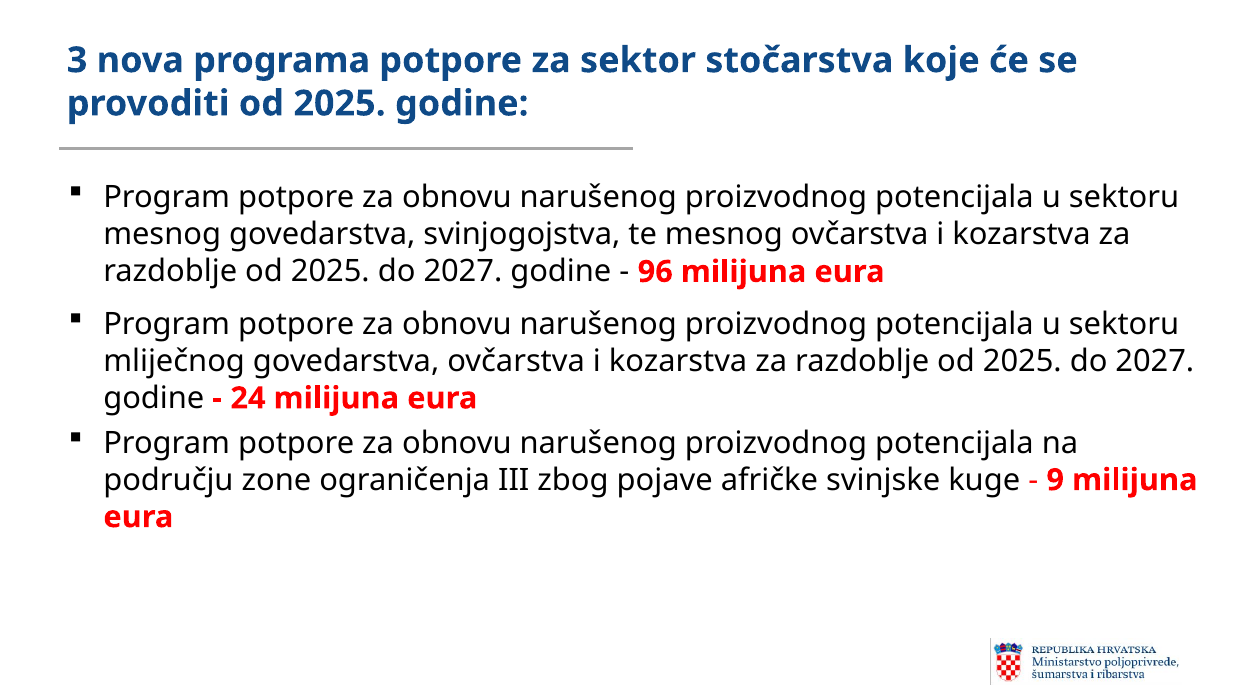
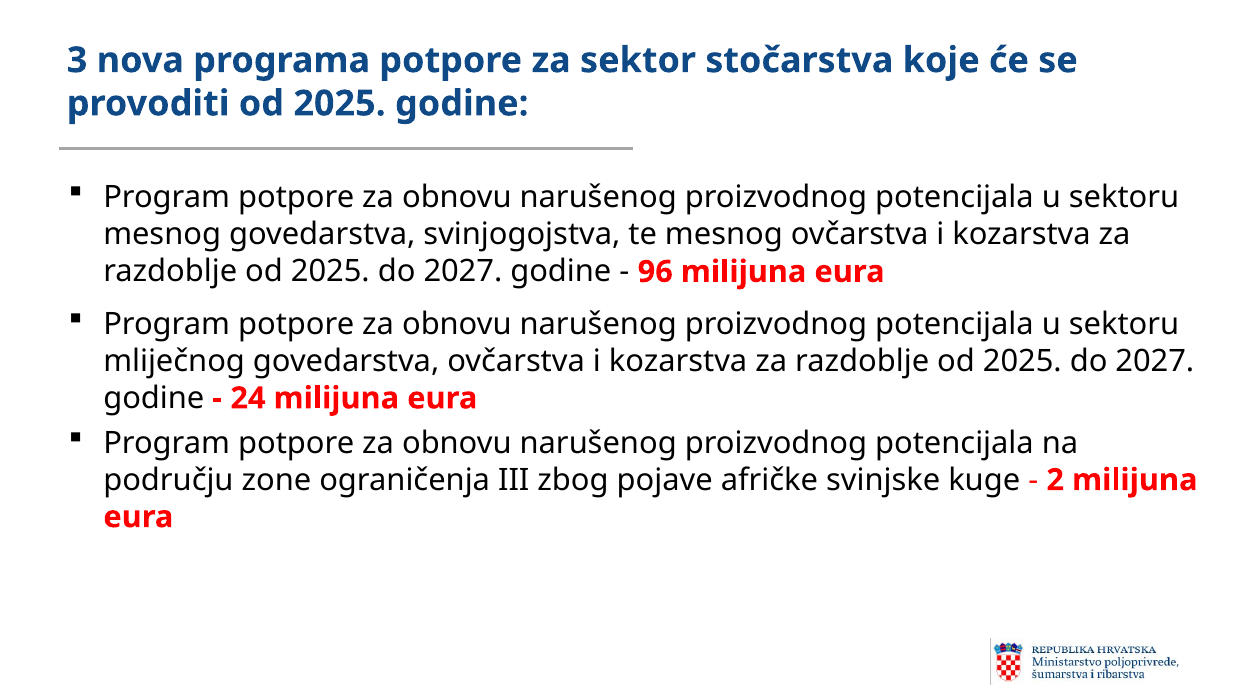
9: 9 -> 2
